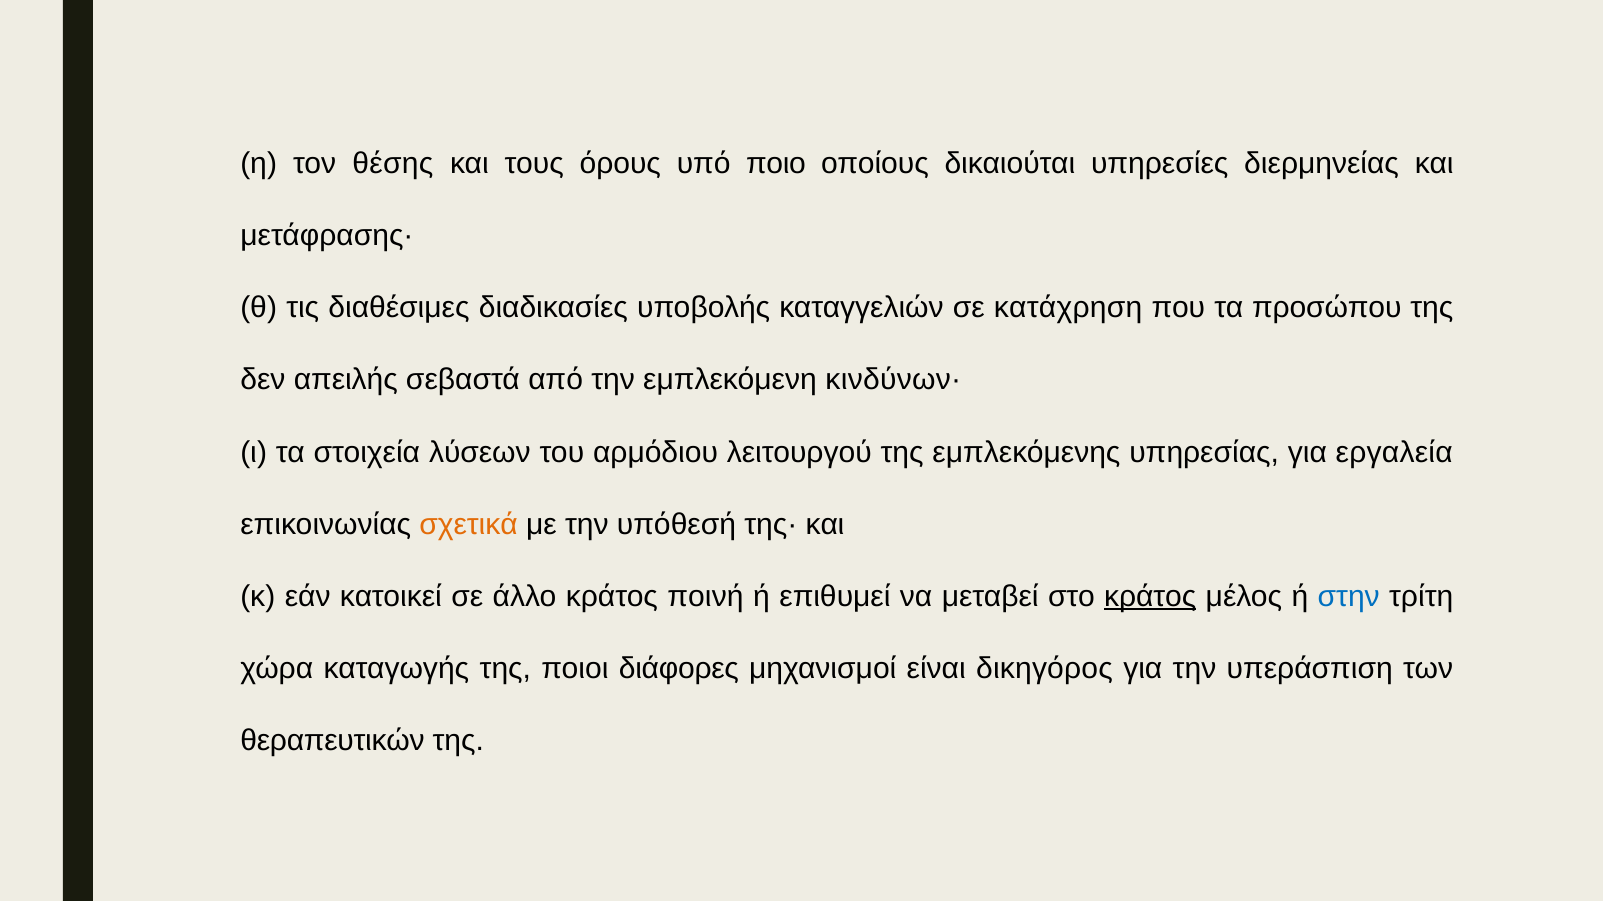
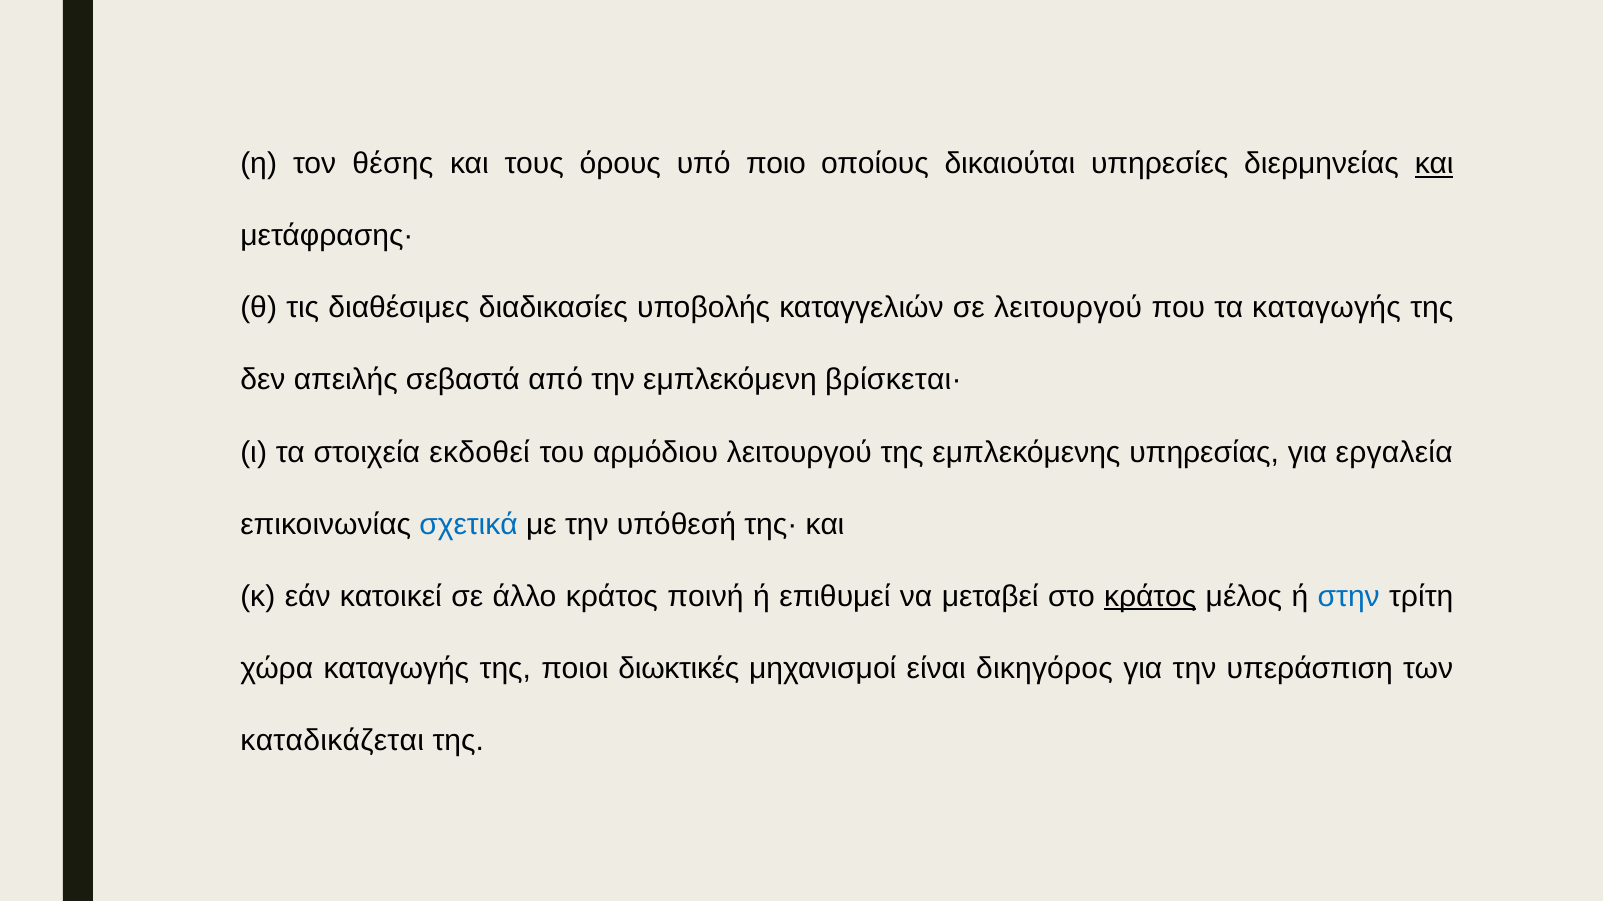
και at (1434, 164) underline: none -> present
σε κατάχρηση: κατάχρηση -> λειτουργού
τα προσώπου: προσώπου -> καταγωγής
κινδύνων·: κινδύνων· -> βρίσκεται·
λύσεων: λύσεων -> εκδοθεί
σχετικά colour: orange -> blue
διάφορες: διάφορες -> διωκτικές
θεραπευτικών: θεραπευτικών -> καταδικάζεται
